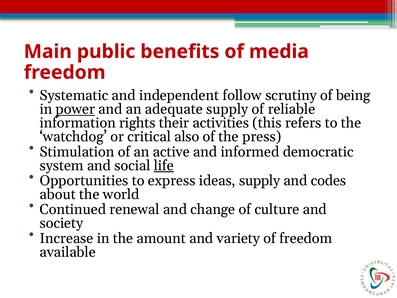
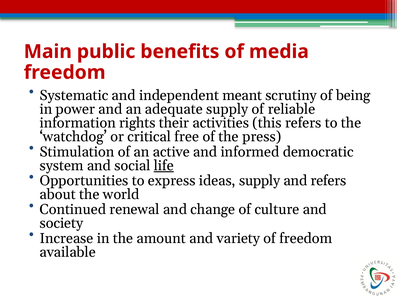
follow: follow -> meant
power underline: present -> none
also: also -> free
and codes: codes -> refers
